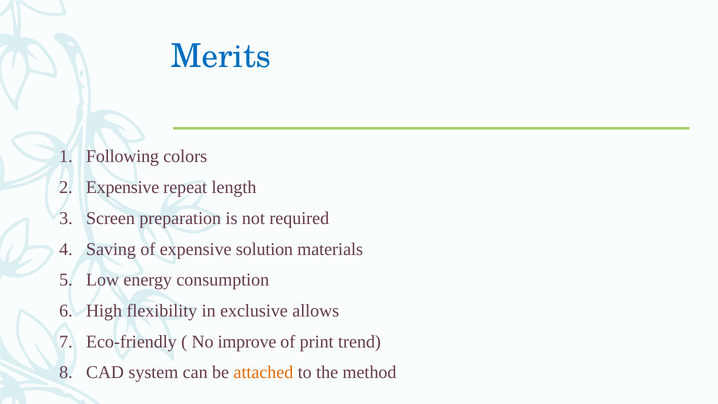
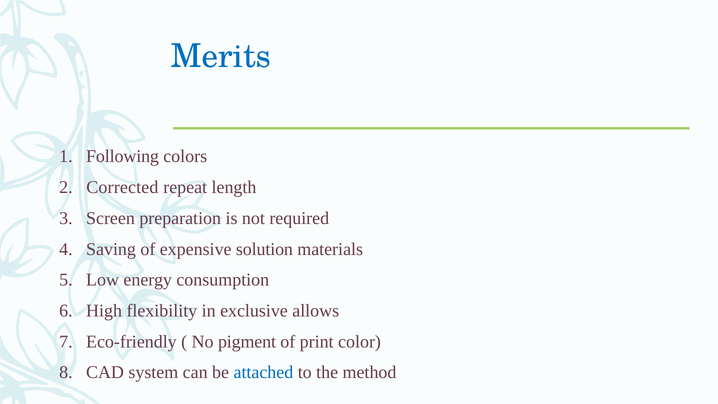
Expensive at (123, 187): Expensive -> Corrected
improve: improve -> pigment
trend: trend -> color
attached colour: orange -> blue
